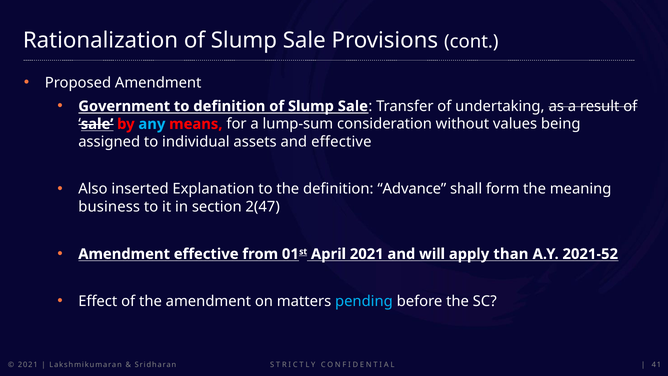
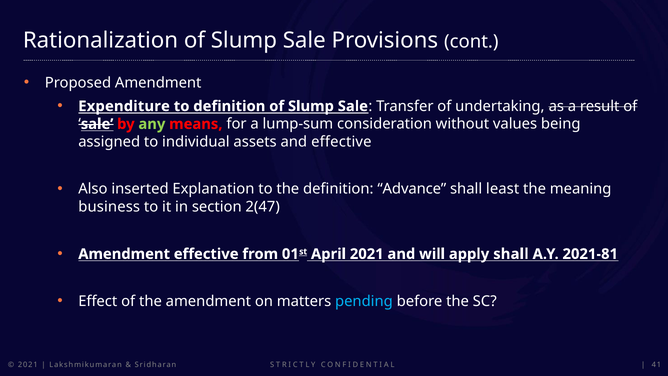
Government: Government -> Expenditure
any colour: light blue -> light green
form: form -> least
apply than: than -> shall
2021-52: 2021-52 -> 2021-81
